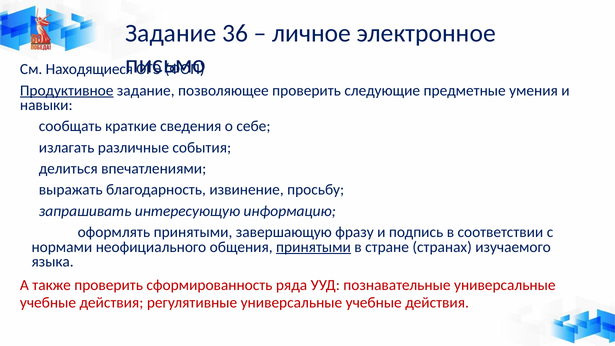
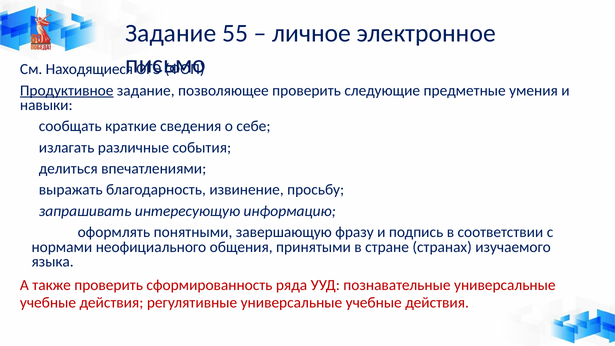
36: 36 -> 55
оформлять принятыми: принятыми -> понятными
принятыми at (314, 247) underline: present -> none
